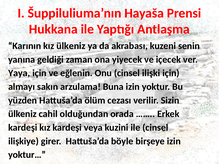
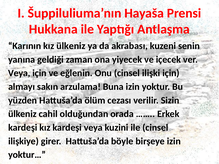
Yaya at (19, 73): Yaya -> Veya
